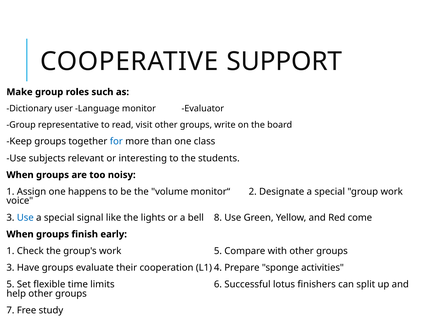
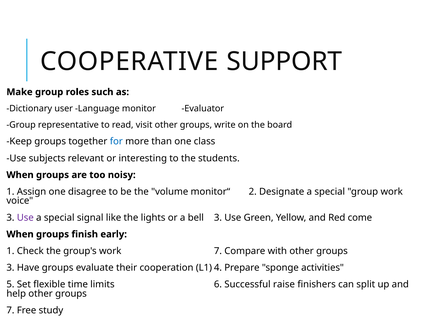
happens: happens -> disagree
Use at (25, 218) colour: blue -> purple
bell 8: 8 -> 3
work 5: 5 -> 7
lotus: lotus -> raise
